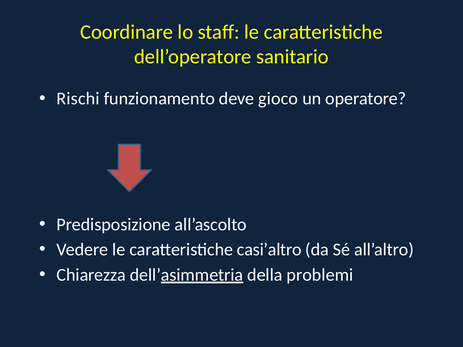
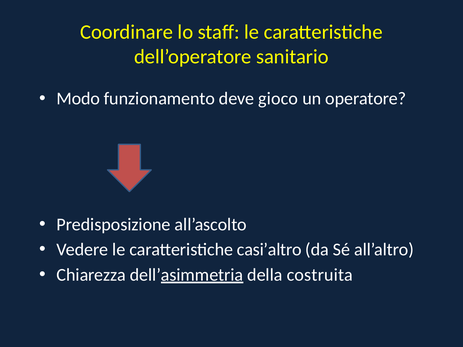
Rischi: Rischi -> Modo
problemi: problemi -> costruita
